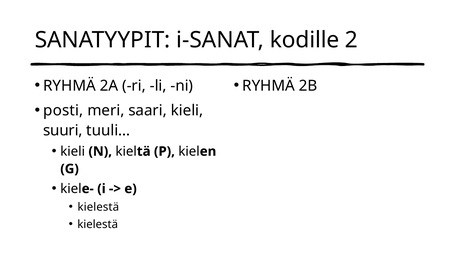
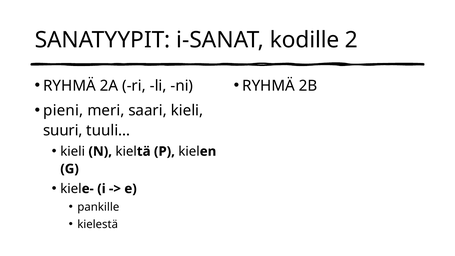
posti: posti -> pieni
kielestä at (98, 207): kielestä -> pankille
